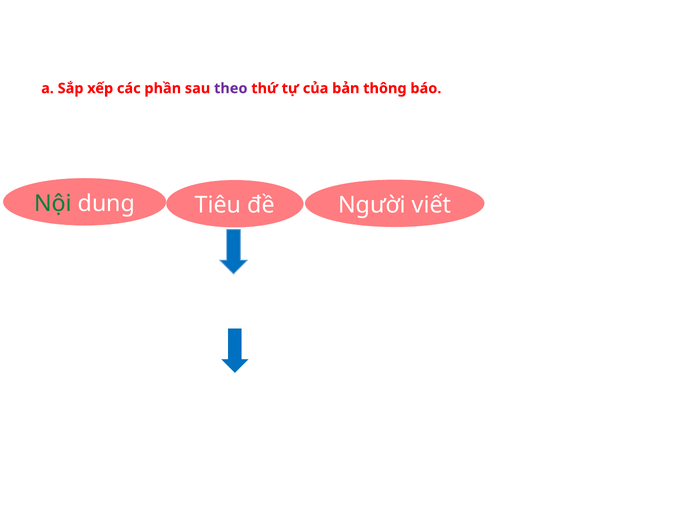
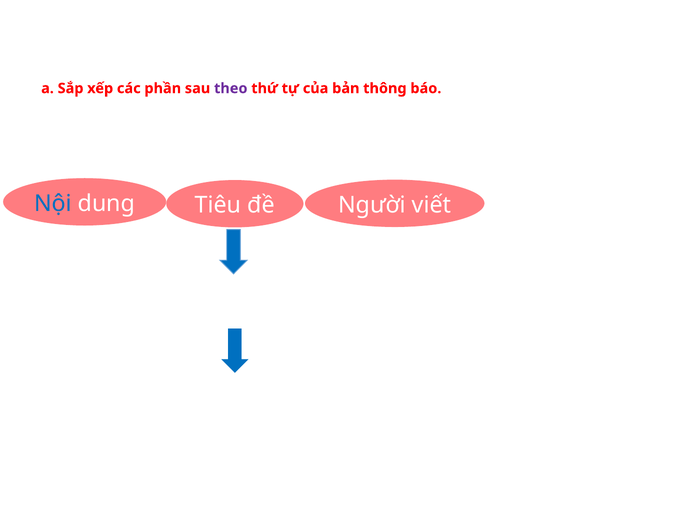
Nội colour: green -> blue
